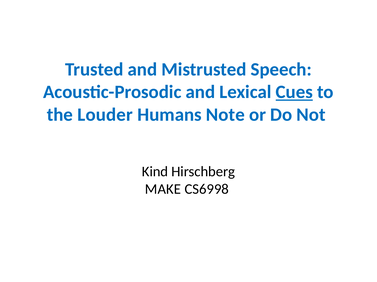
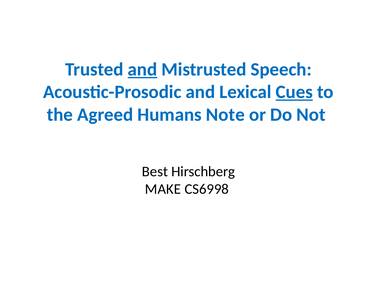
and at (142, 70) underline: none -> present
Louder: Louder -> Agreed
Kind: Kind -> Best
